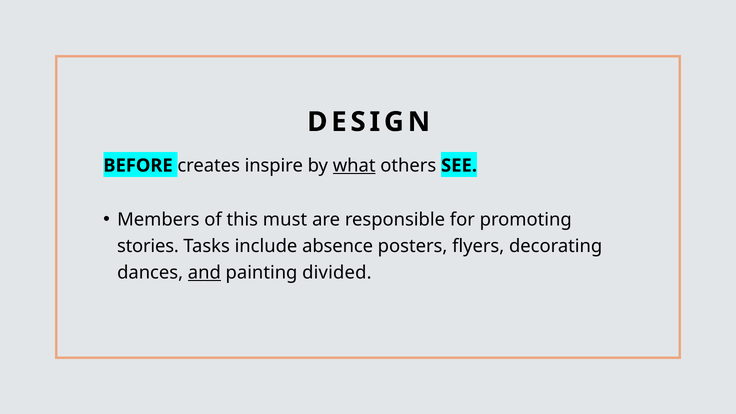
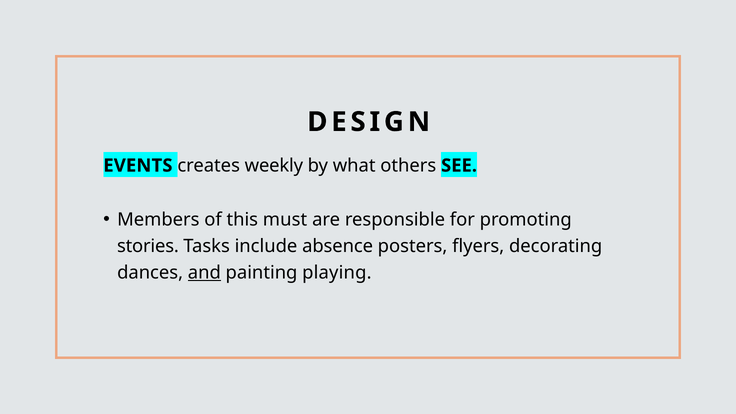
BEFORE: BEFORE -> EVENTS
inspire: inspire -> weekly
what underline: present -> none
divided: divided -> playing
